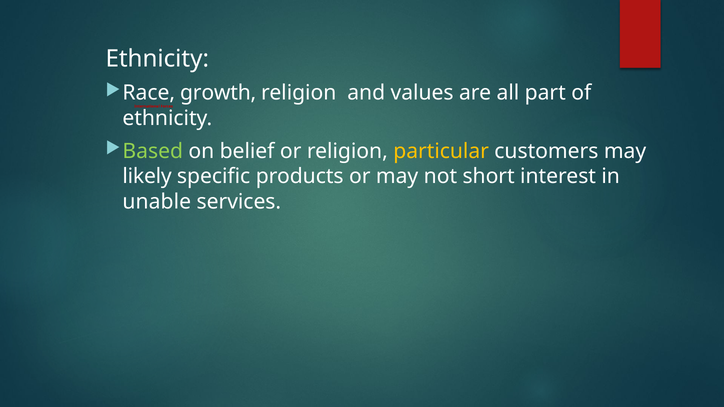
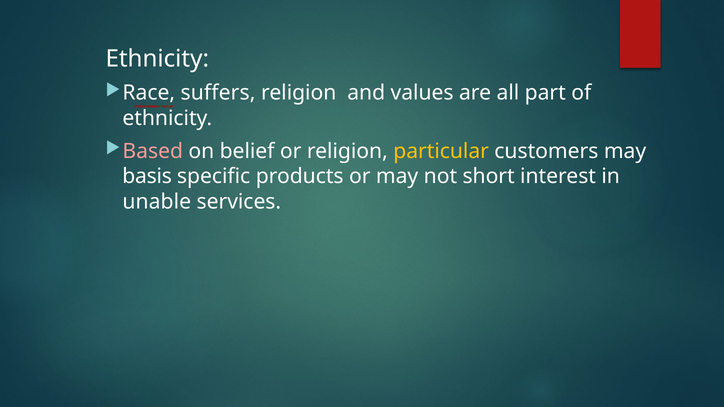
growth: growth -> suffers
Based colour: light green -> pink
likely: likely -> basis
